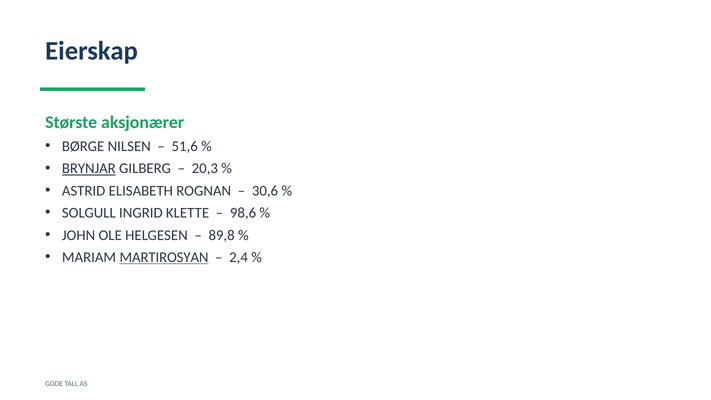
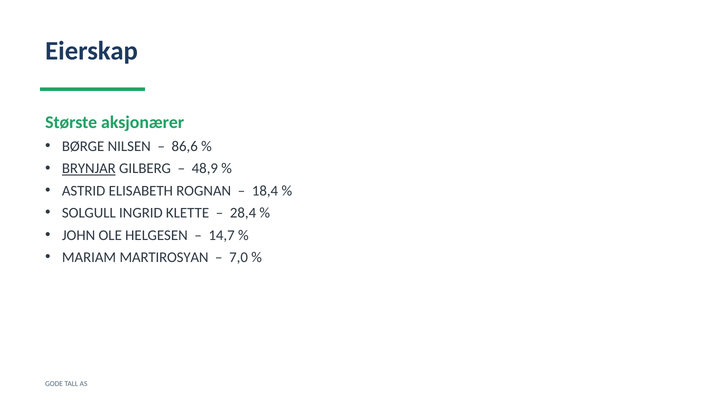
51,6: 51,6 -> 86,6
20,3: 20,3 -> 48,9
30,6: 30,6 -> 18,4
98,6: 98,6 -> 28,4
89,8: 89,8 -> 14,7
MARTIROSYAN underline: present -> none
2,4: 2,4 -> 7,0
